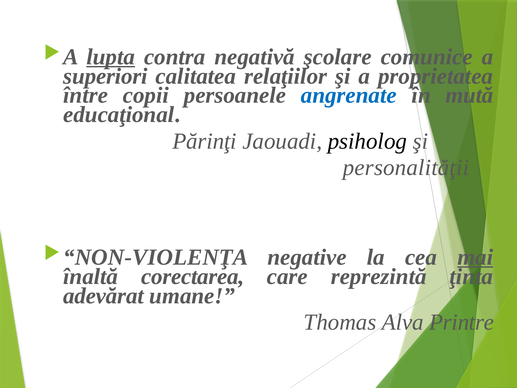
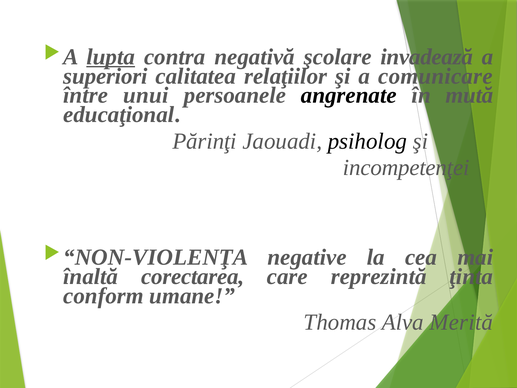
comunice: comunice -> invadează
proprietatea: proprietatea -> comunicare
copii: copii -> unui
angrenate colour: blue -> black
personalităţii: personalităţii -> incompetenţei
mai underline: present -> none
adevărat: adevărat -> conform
Printre: Printre -> Merită
